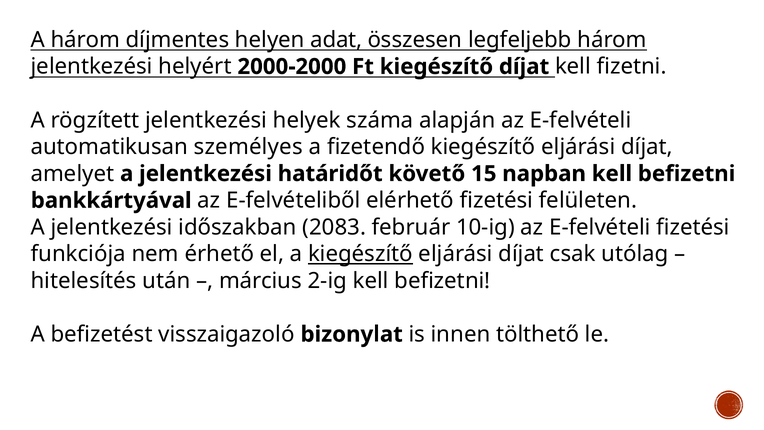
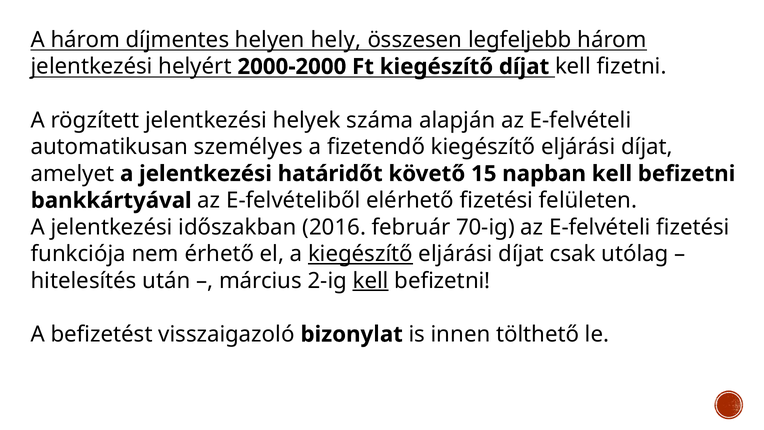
adat: adat -> hely
2083: 2083 -> 2016
10-ig: 10-ig -> 70-ig
kell at (371, 281) underline: none -> present
